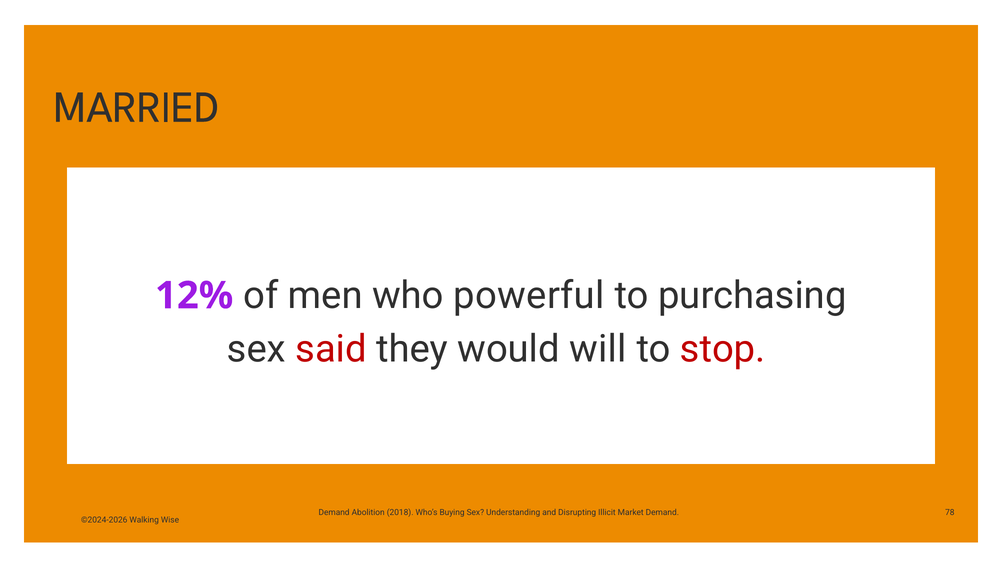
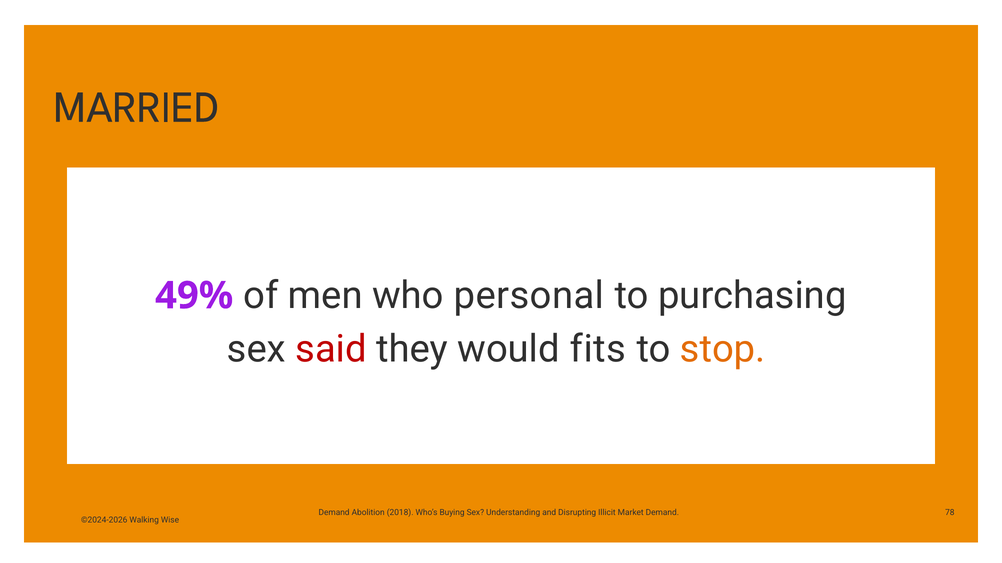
12%: 12% -> 49%
powerful: powerful -> personal
will: will -> fits
stop colour: red -> orange
